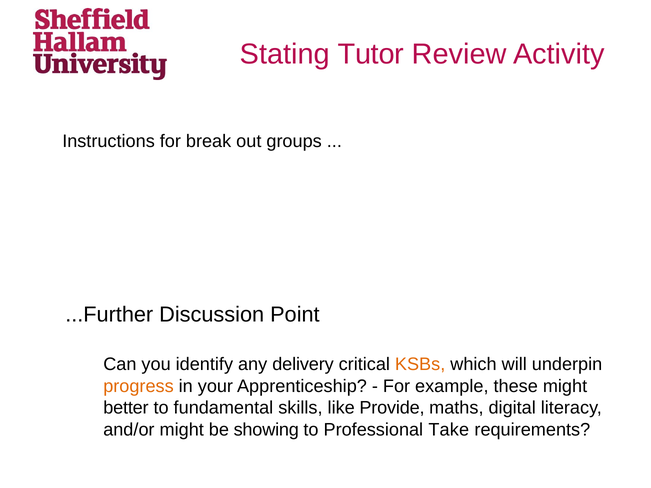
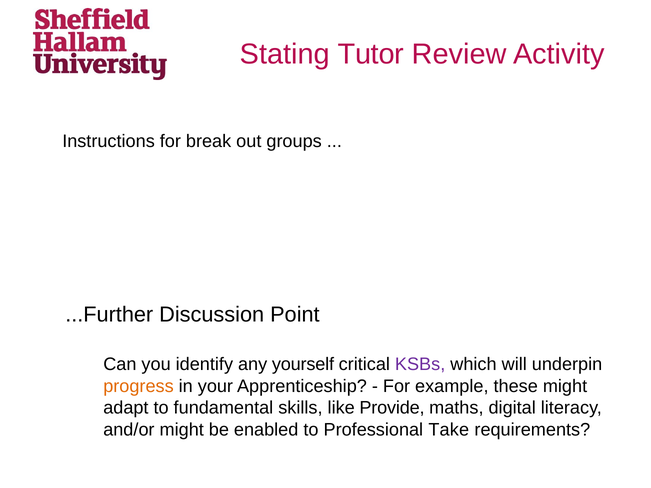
delivery: delivery -> yourself
KSBs colour: orange -> purple
better: better -> adapt
showing: showing -> enabled
